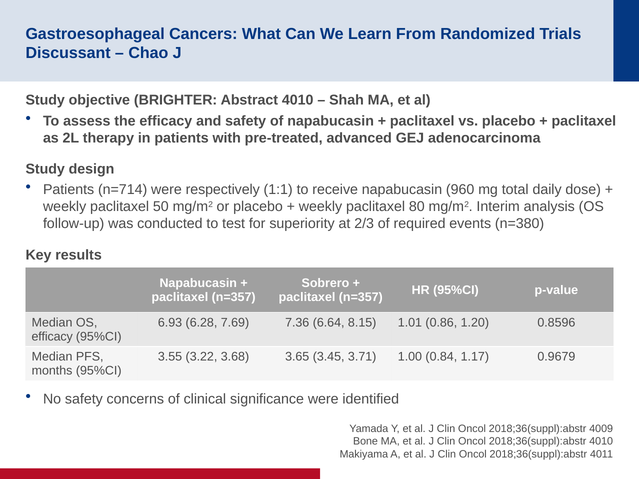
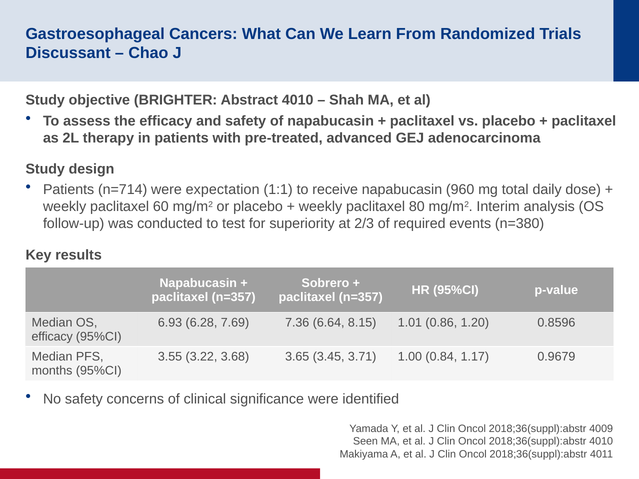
respectively: respectively -> expectation
50: 50 -> 60
Bone: Bone -> Seen
